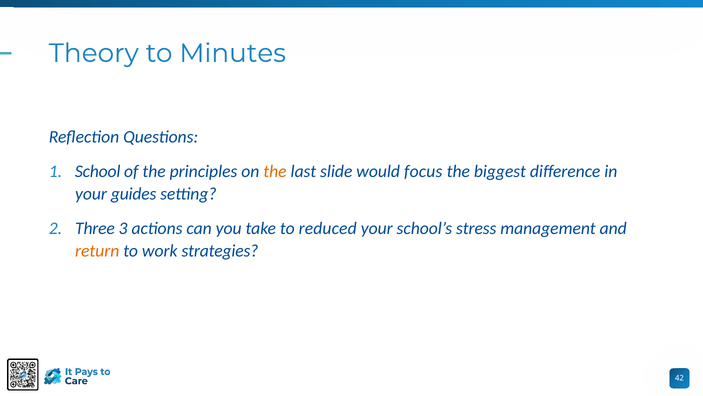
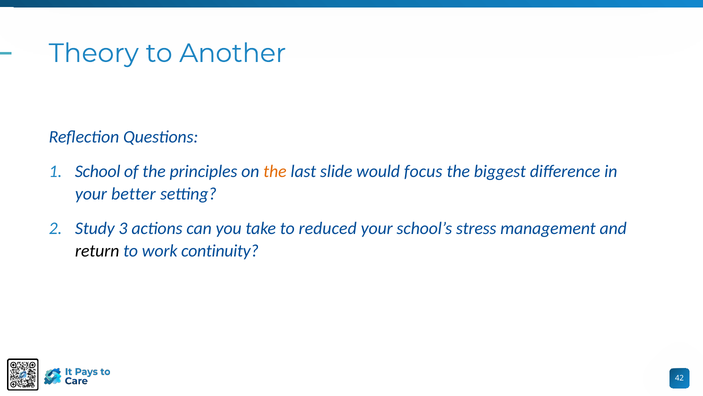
Minutes: Minutes -> Another
guides: guides -> better
Three: Three -> Study
return colour: orange -> black
strategies: strategies -> continuity
